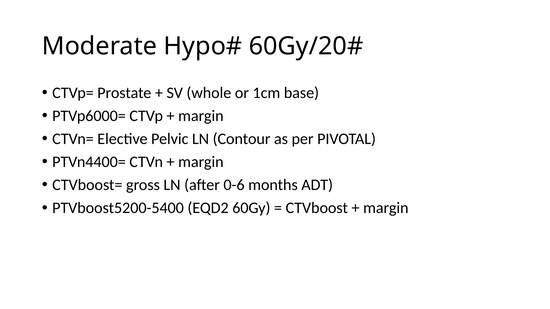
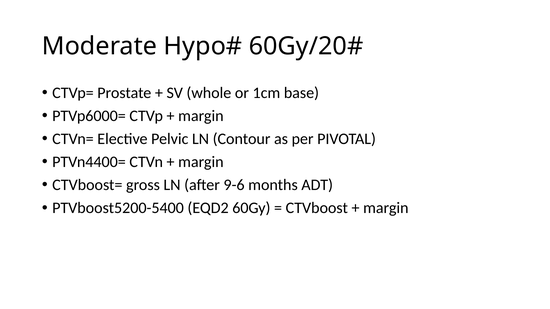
0-6: 0-6 -> 9-6
